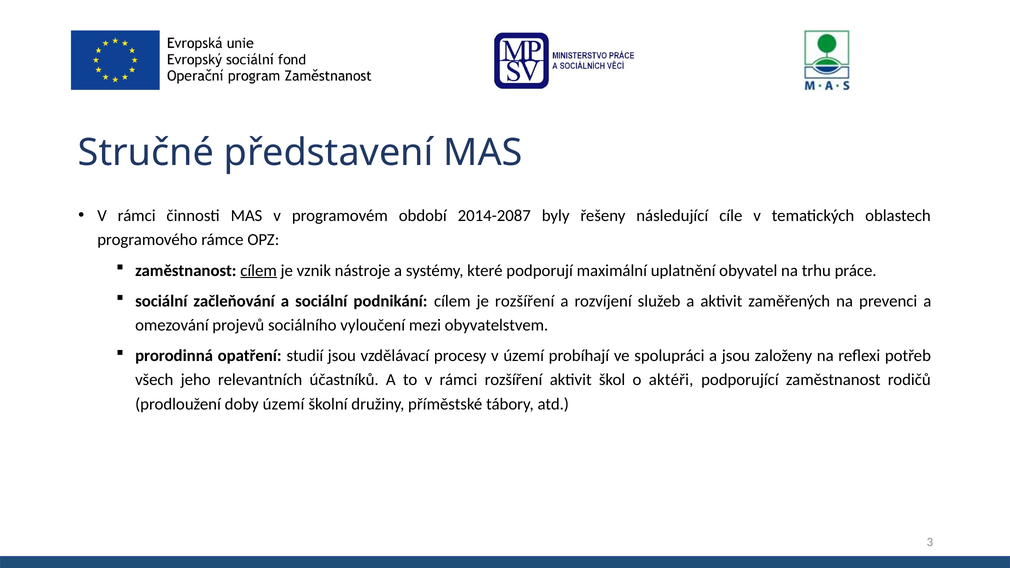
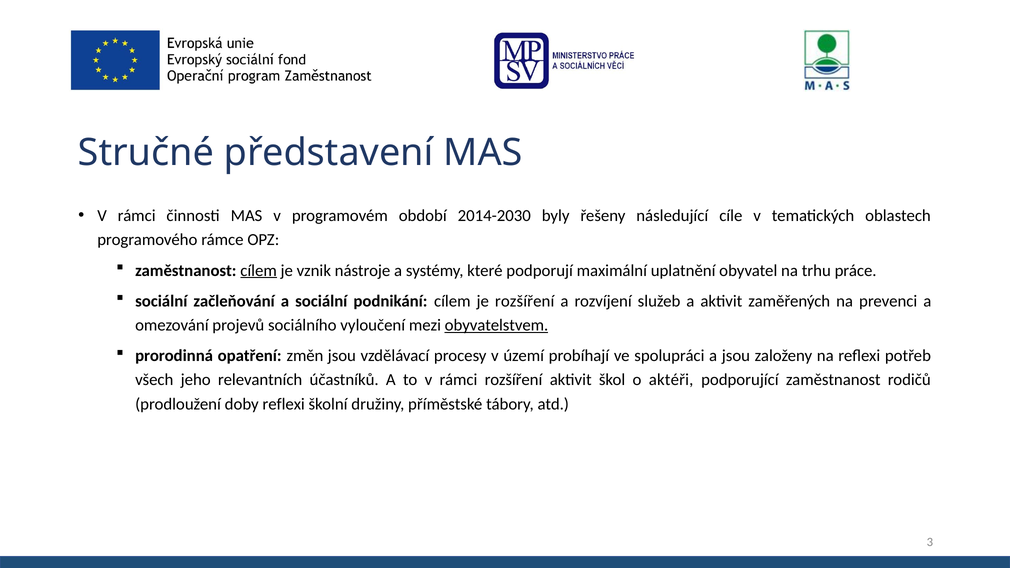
2014-2087: 2014-2087 -> 2014-2030
obyvatelstvem underline: none -> present
studií: studií -> změn
doby území: území -> reflexi
